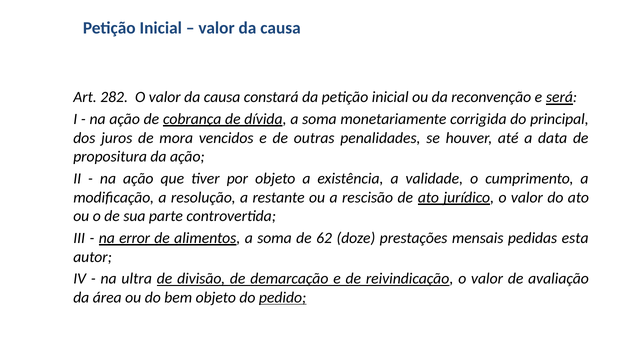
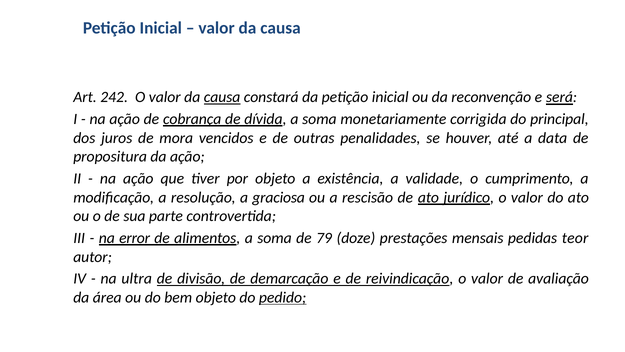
282: 282 -> 242
causa at (222, 97) underline: none -> present
restante: restante -> graciosa
62: 62 -> 79
esta: esta -> teor
